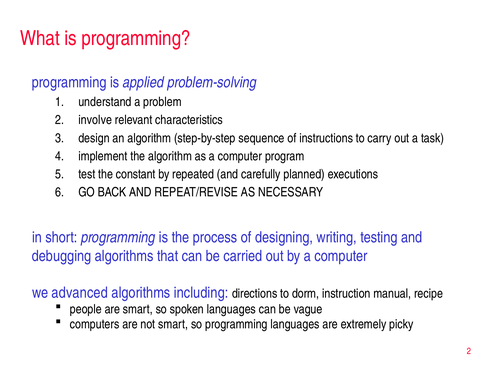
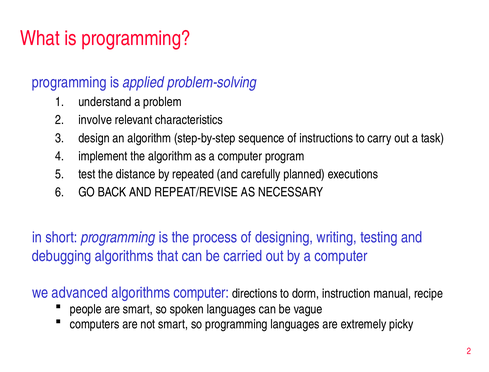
constant: constant -> distance
algorithms including: including -> computer
